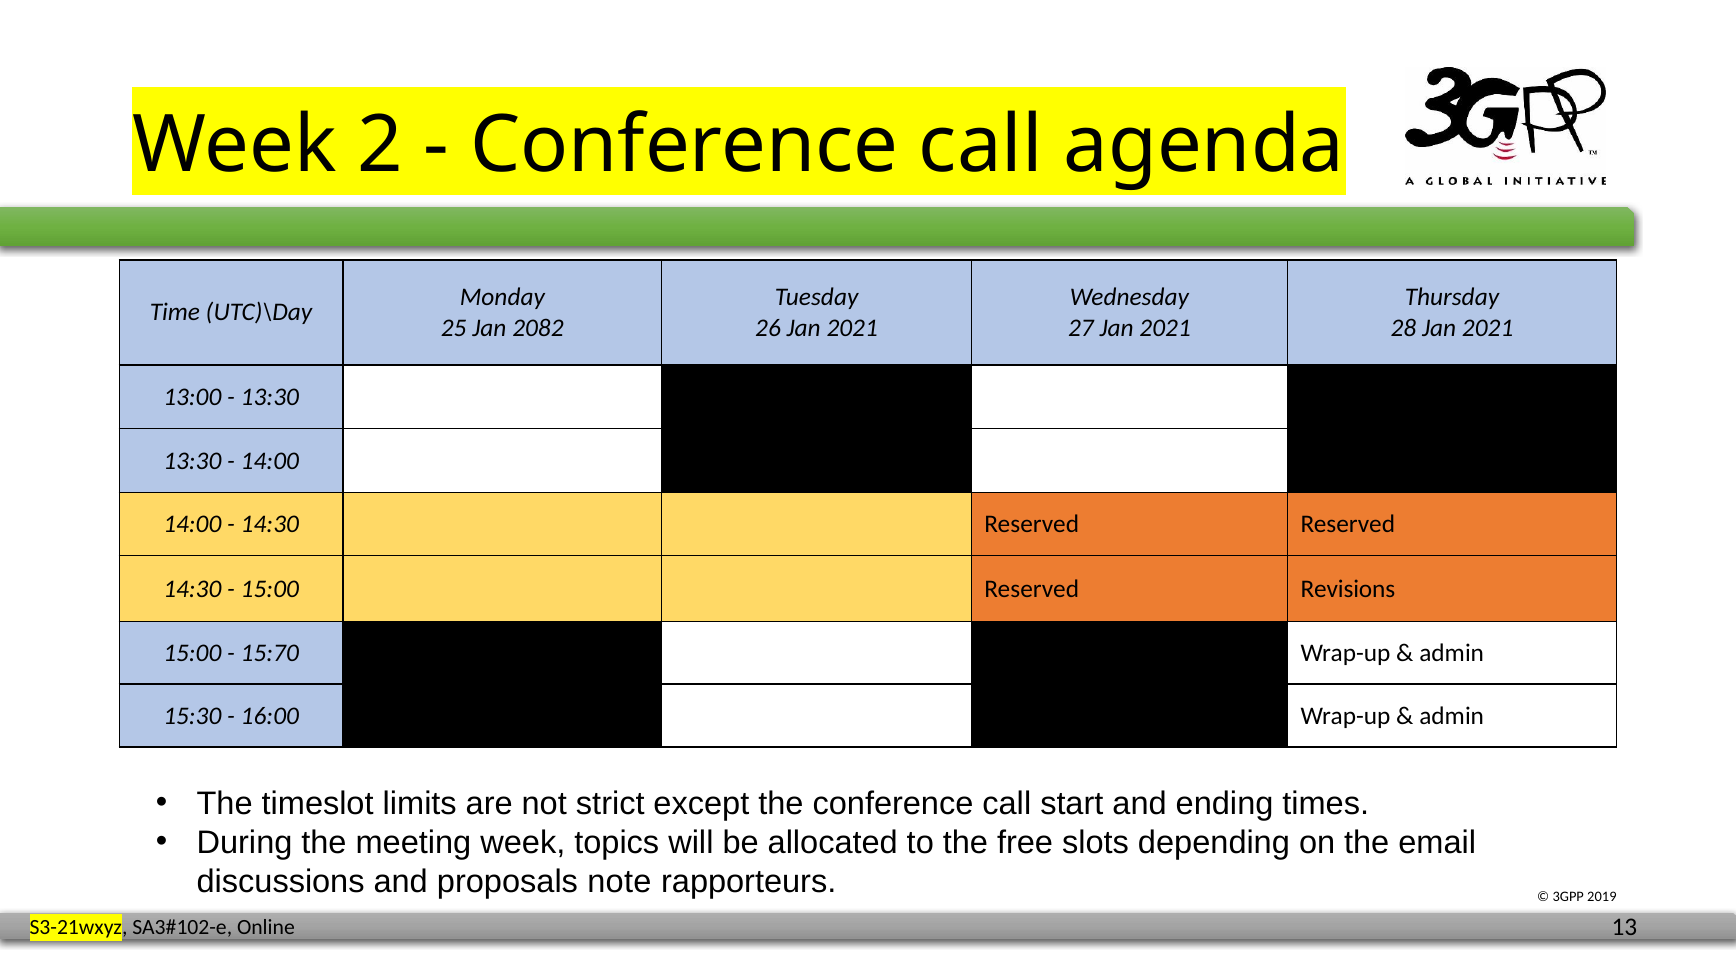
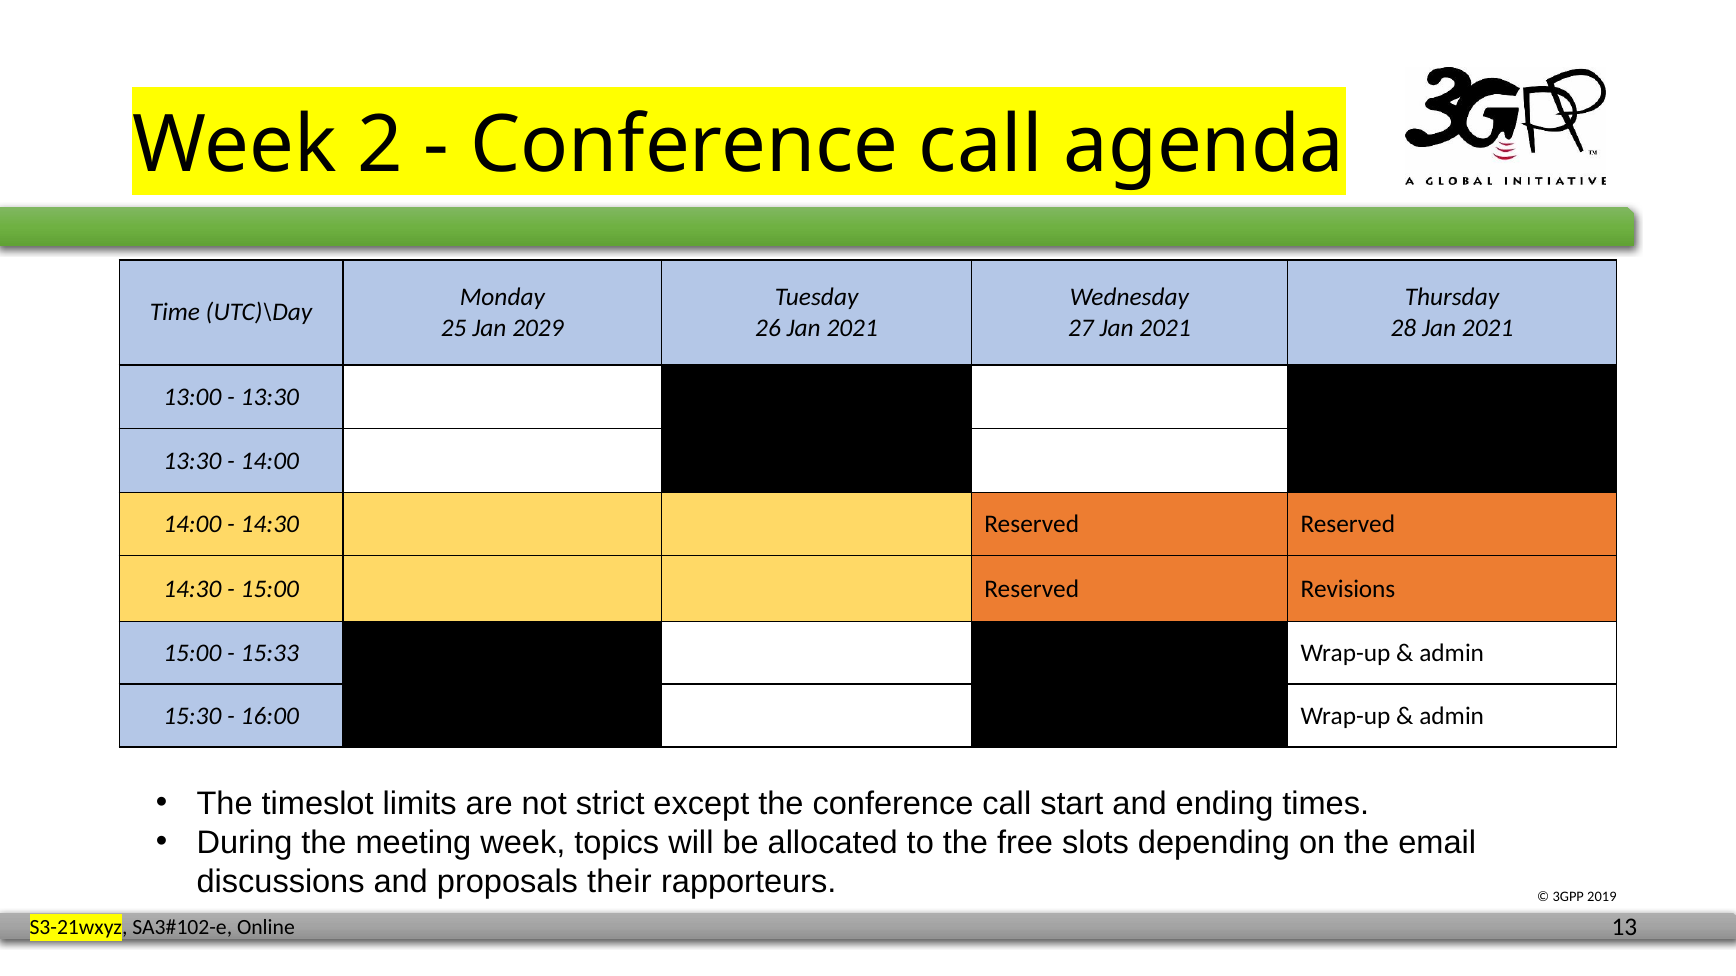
2082: 2082 -> 2029
15:70: 15:70 -> 15:33
note: note -> their
